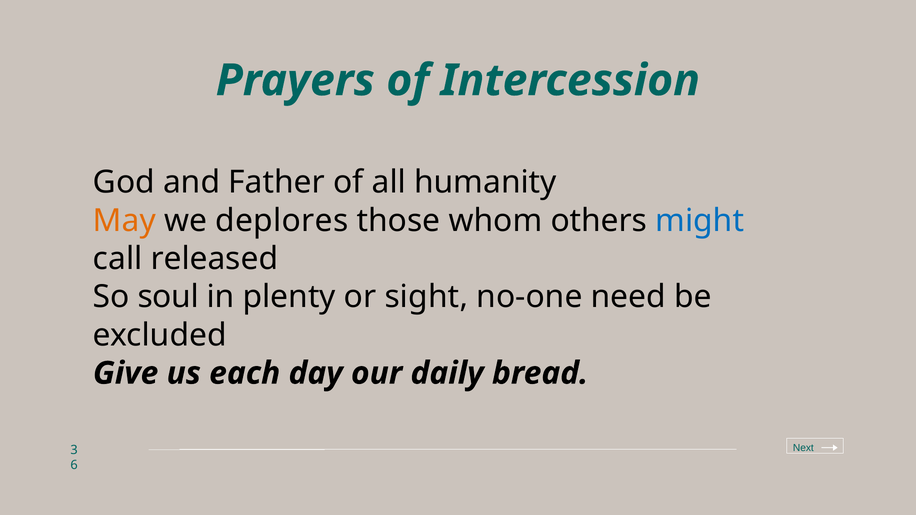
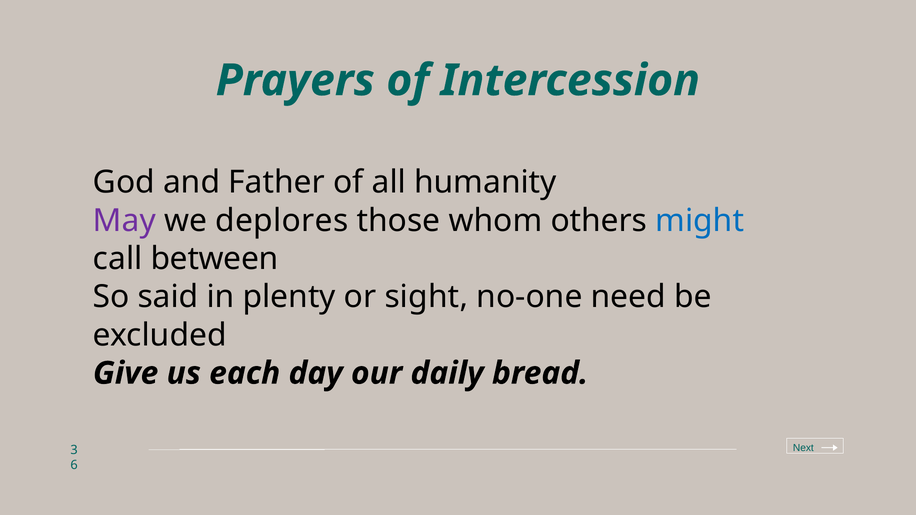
May colour: orange -> purple
released: released -> between
soul: soul -> said
